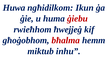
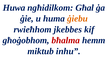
Ikun: Ikun -> Għal
ġiebu colour: red -> orange
ħwejjeġ: ħwejjeġ -> jkebbes
